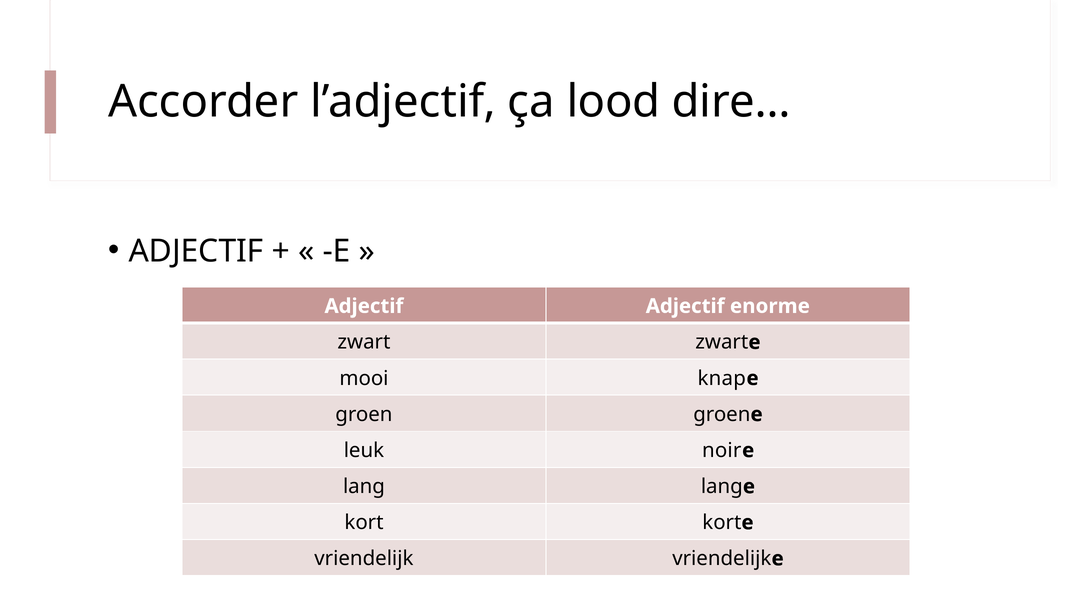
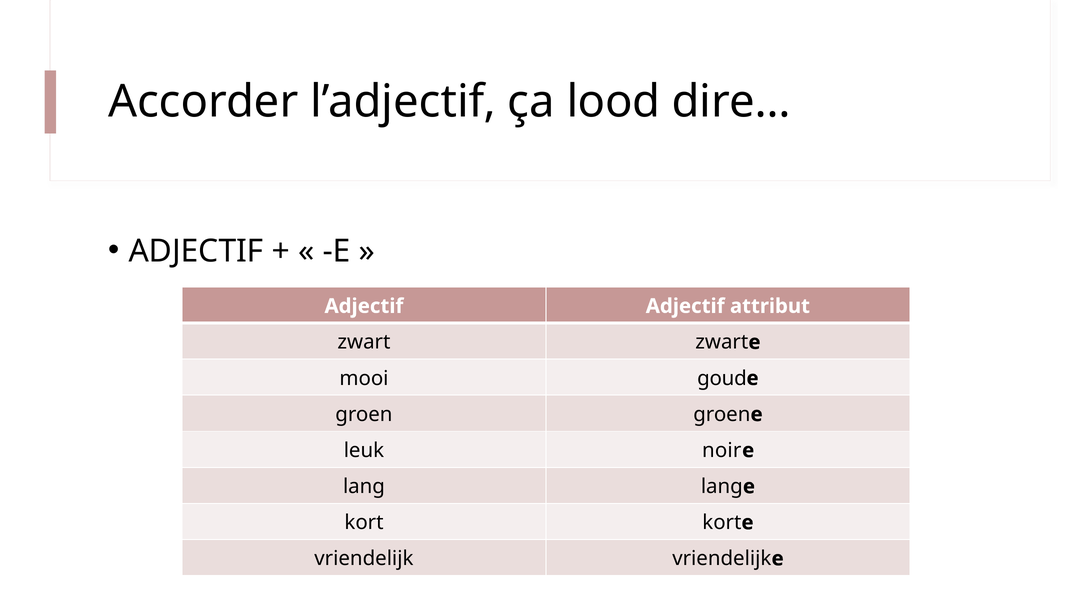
enorme: enorme -> attribut
knap: knap -> goud
